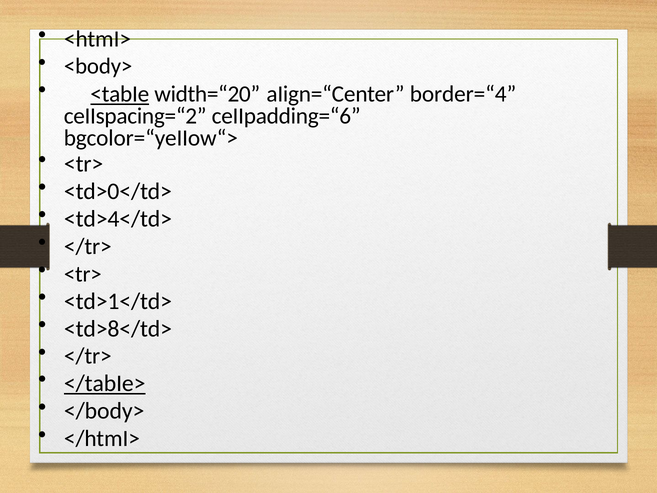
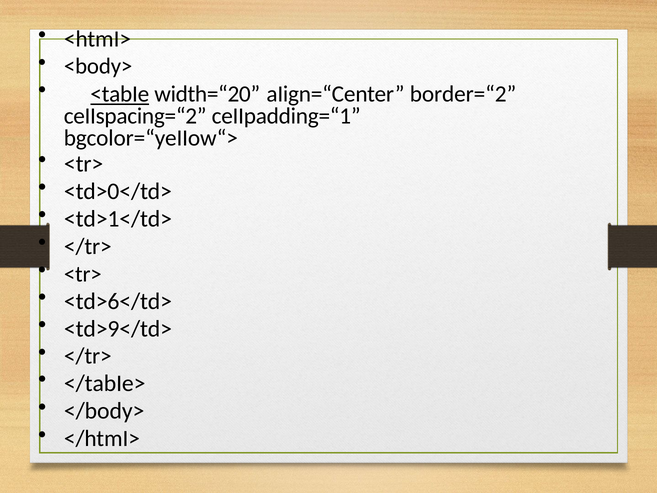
border=“4: border=“4 -> border=“2
ceIIpadding=“6: ceIIpadding=“6 -> ceIIpadding=“1
<td>4</td>: <td>4</td> -> <td>1</td>
<td>1</td>: <td>1</td> -> <td>6</td>
<td>8</td>: <td>8</td> -> <td>9</td>
</tabIe> underline: present -> none
